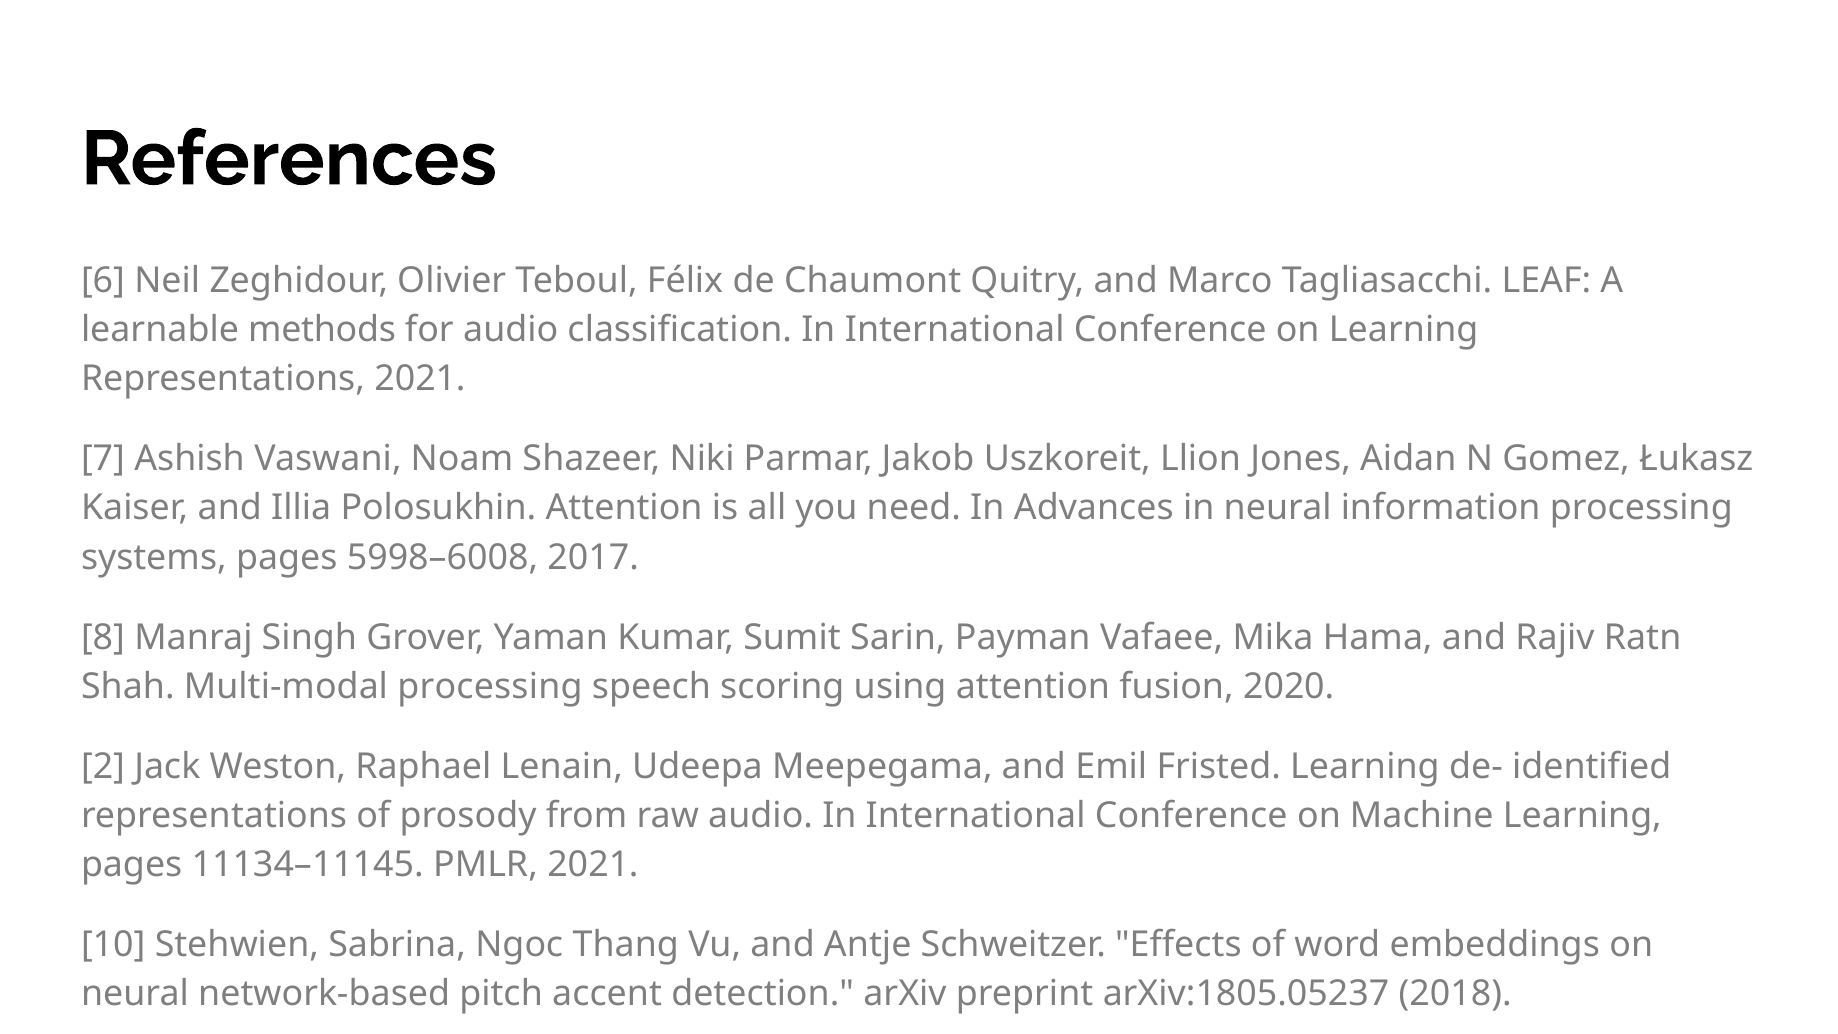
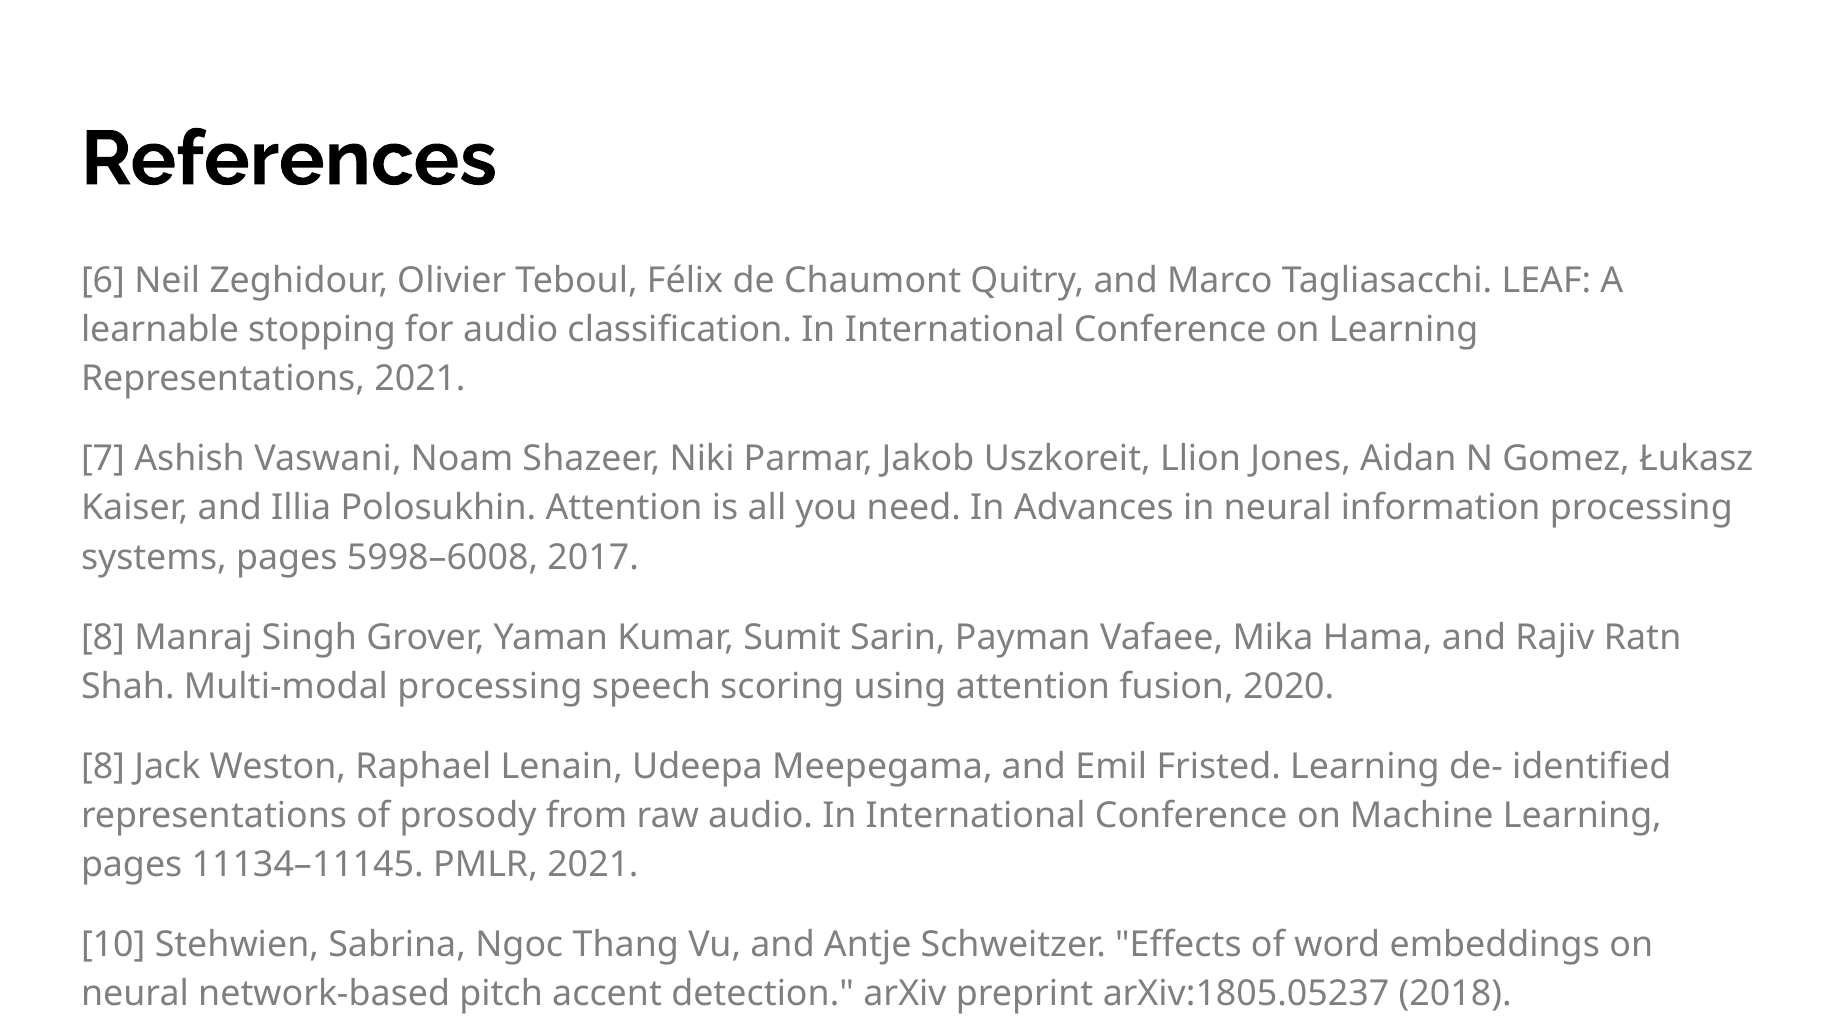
methods: methods -> stopping
2 at (103, 766): 2 -> 8
